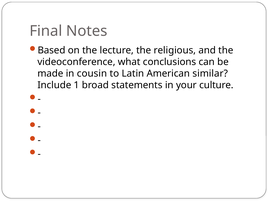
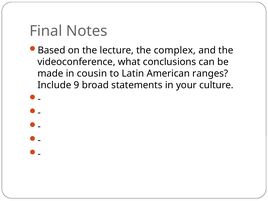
religious: religious -> complex
similar: similar -> ranges
1: 1 -> 9
